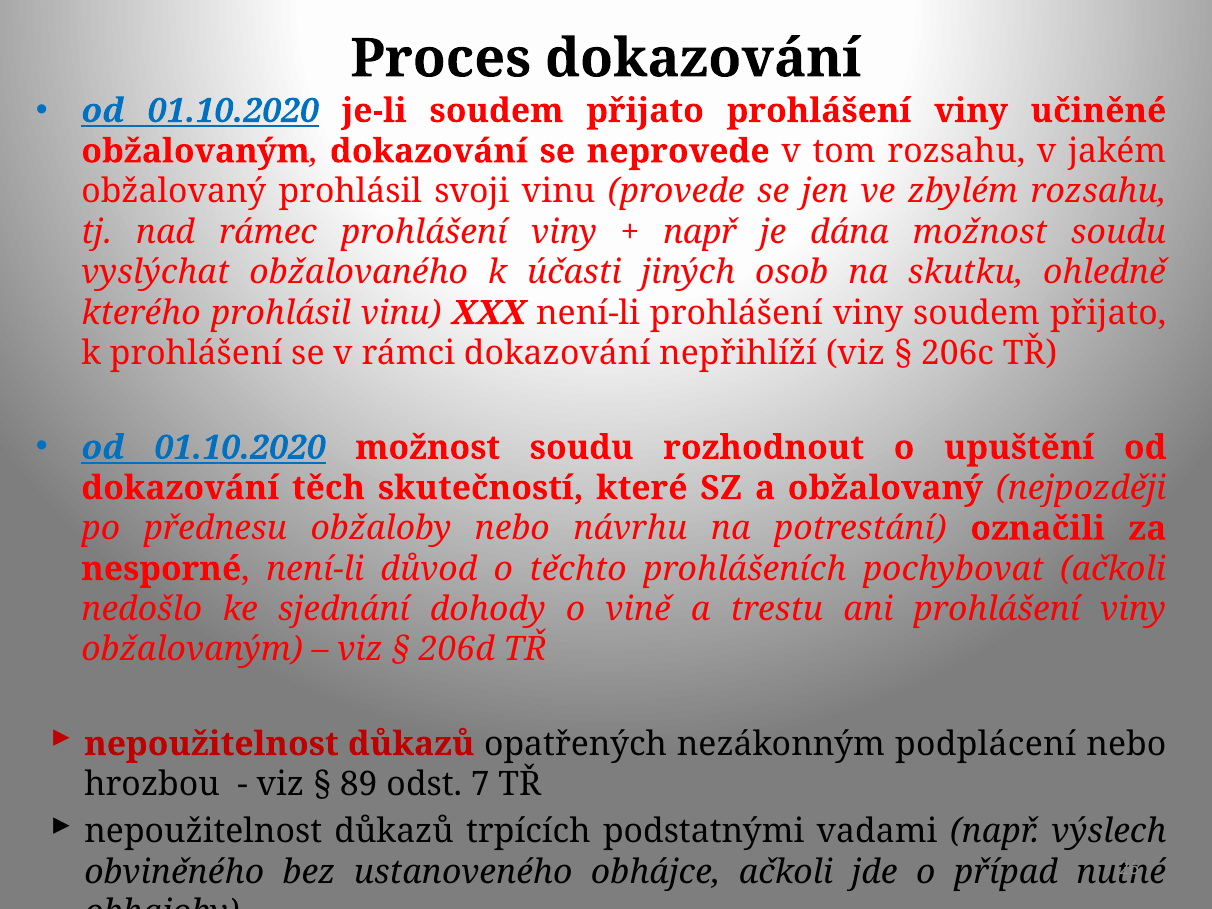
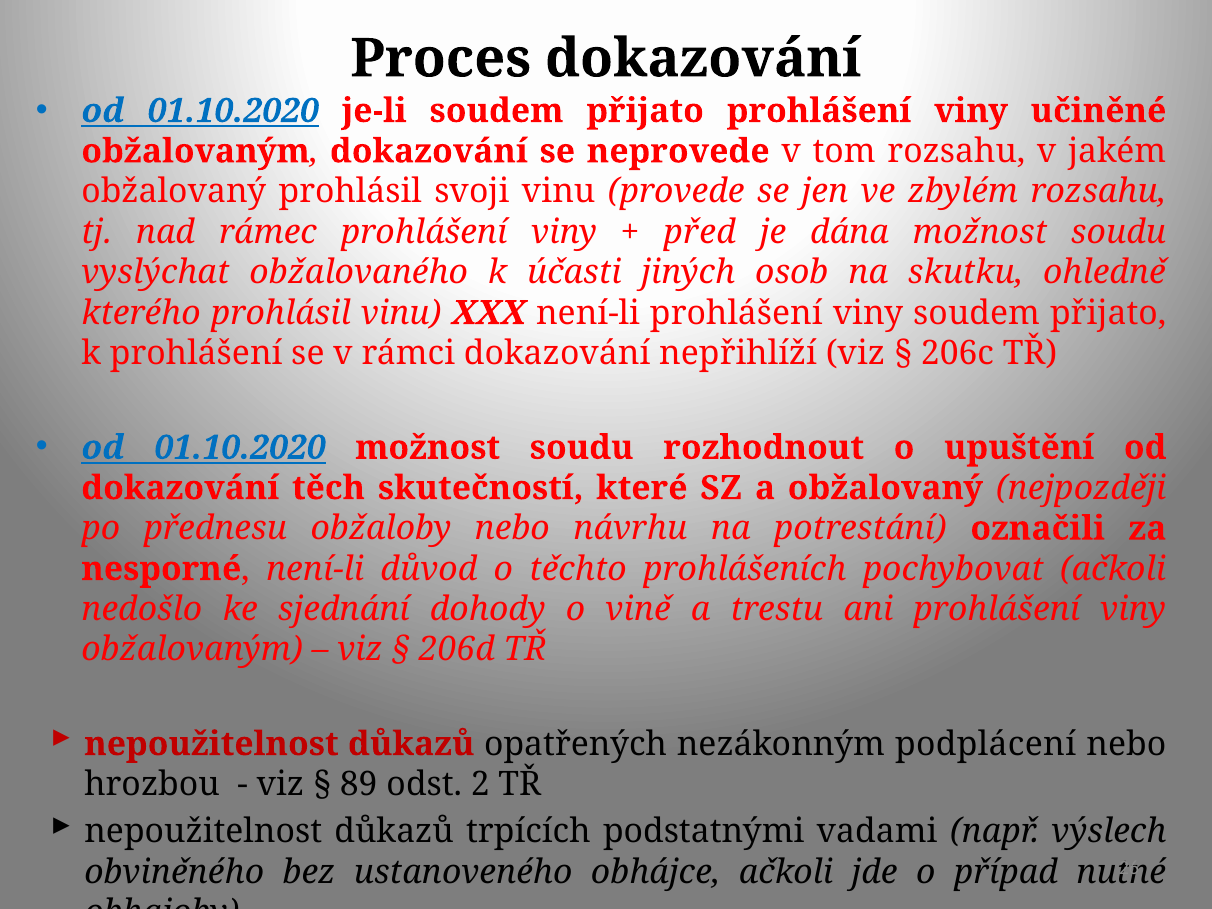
např at (700, 232): např -> před
7: 7 -> 2
